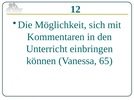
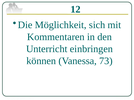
65: 65 -> 73
